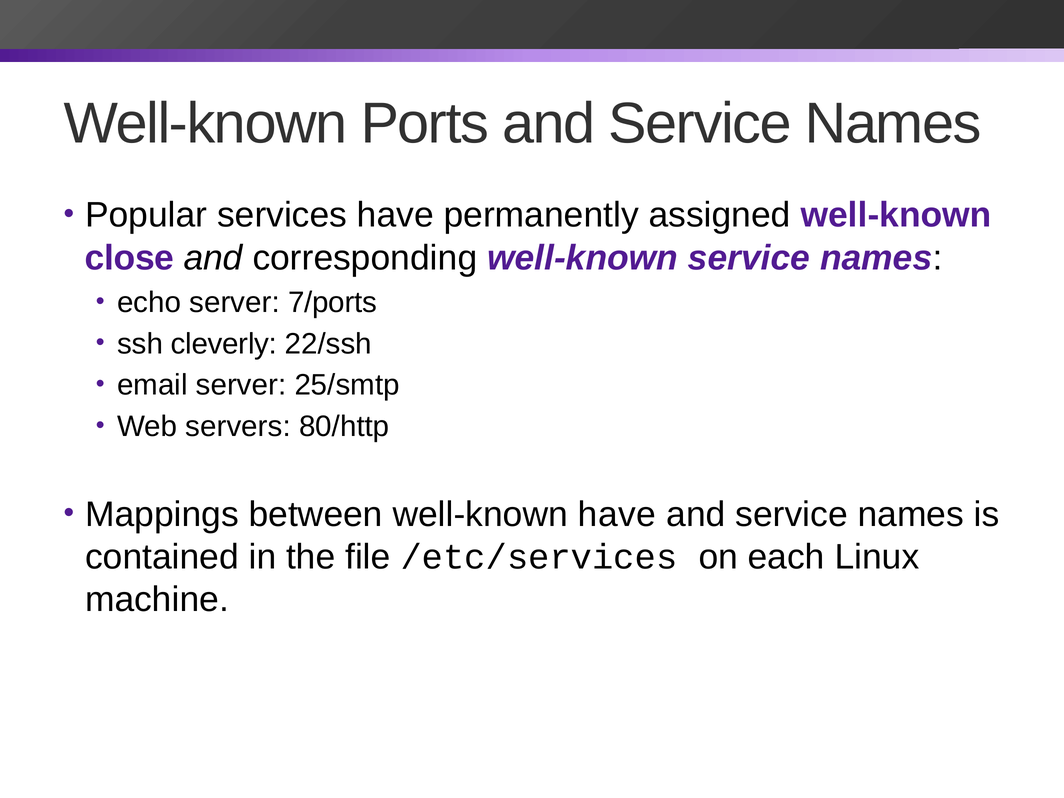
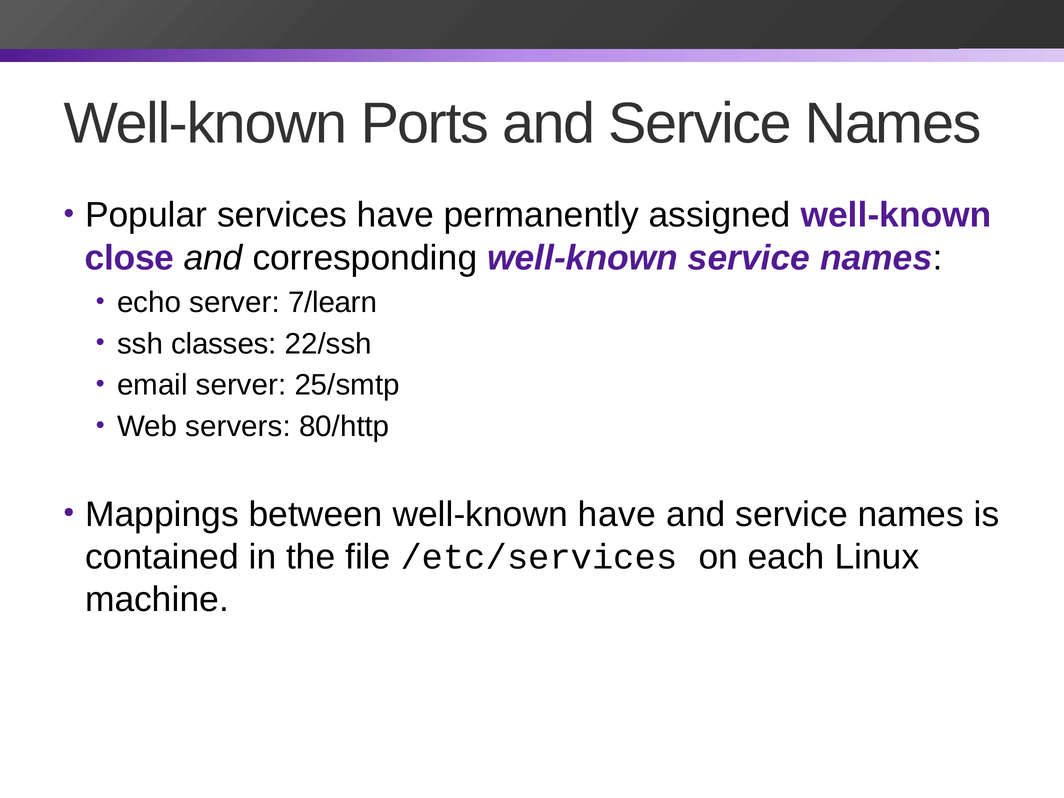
7/ports: 7/ports -> 7/learn
cleverly: cleverly -> classes
